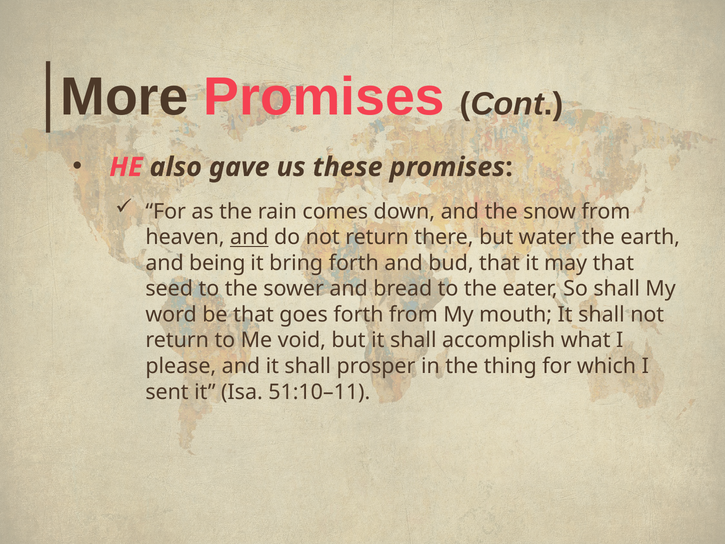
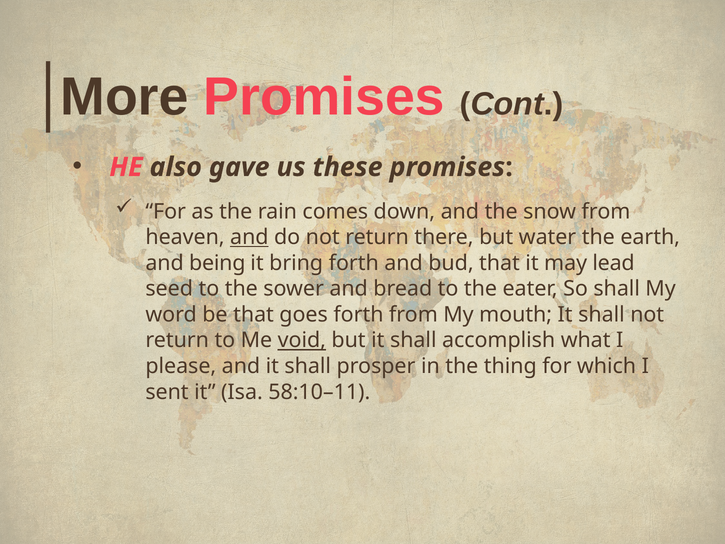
may that: that -> lead
void underline: none -> present
51:10–11: 51:10–11 -> 58:10–11
